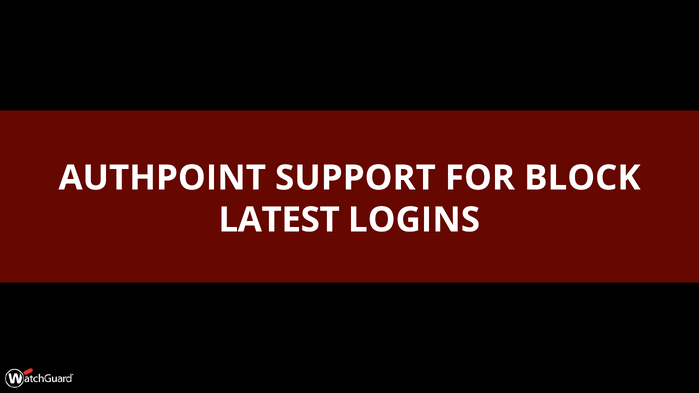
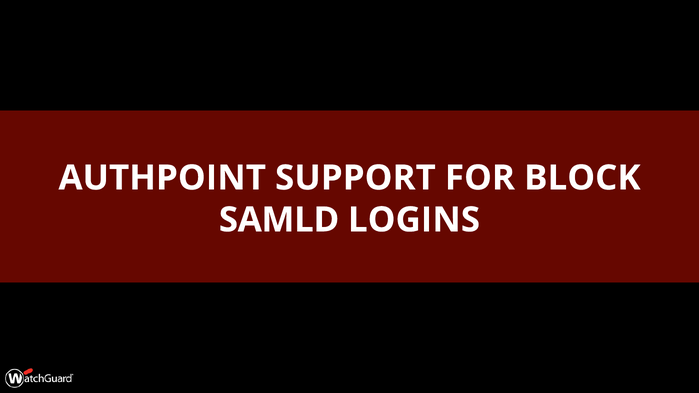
LATEST: LATEST -> SAMLD
